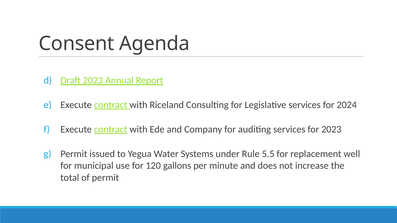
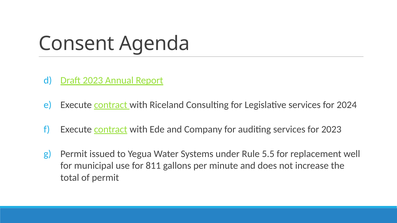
120: 120 -> 811
